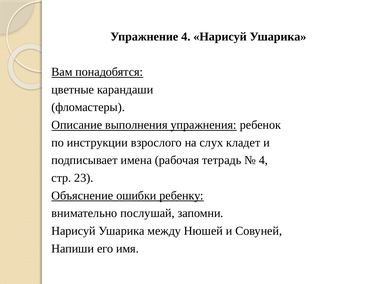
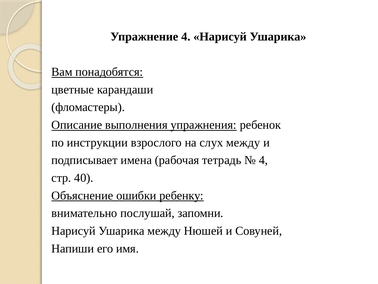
слух кладет: кладет -> между
23: 23 -> 40
